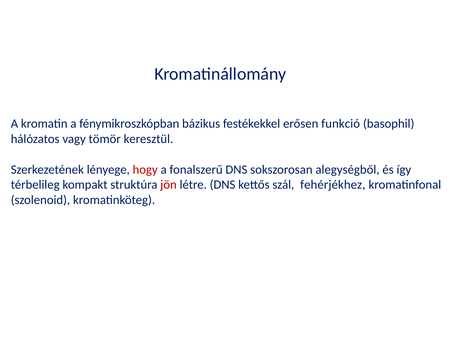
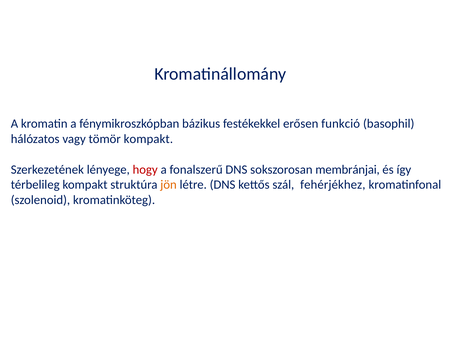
tömör keresztül: keresztül -> kompakt
alegységből: alegységből -> membránjai
jön colour: red -> orange
